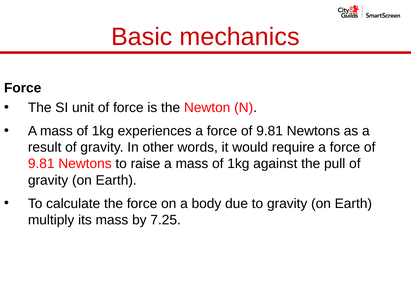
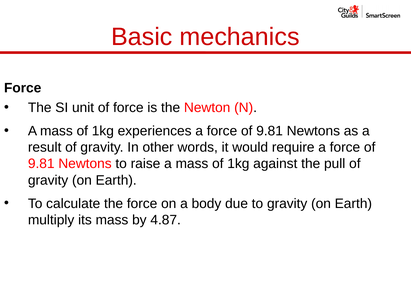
7.25: 7.25 -> 4.87
